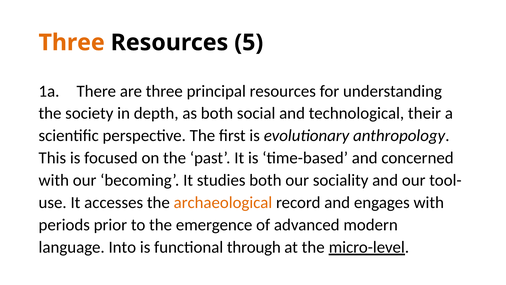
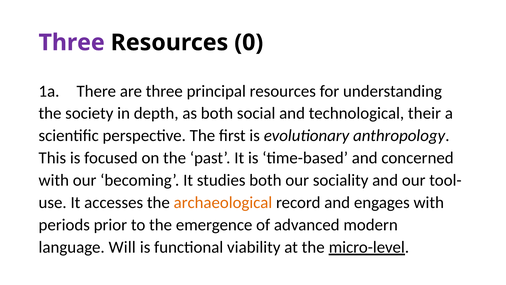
Three at (72, 43) colour: orange -> purple
5: 5 -> 0
Into: Into -> Will
through: through -> viability
